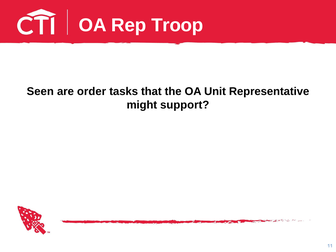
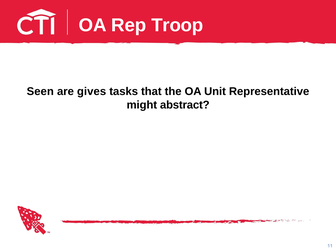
order: order -> gives
support: support -> abstract
